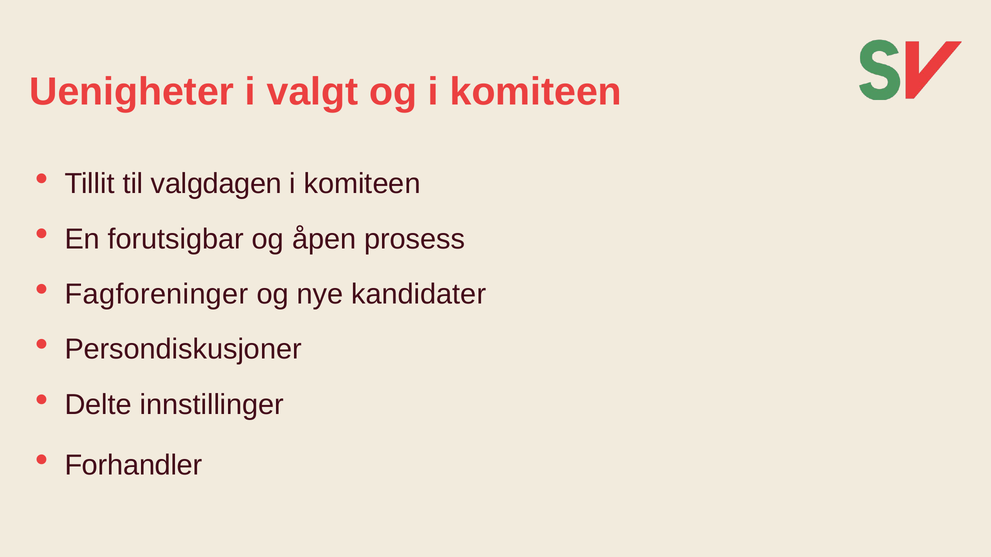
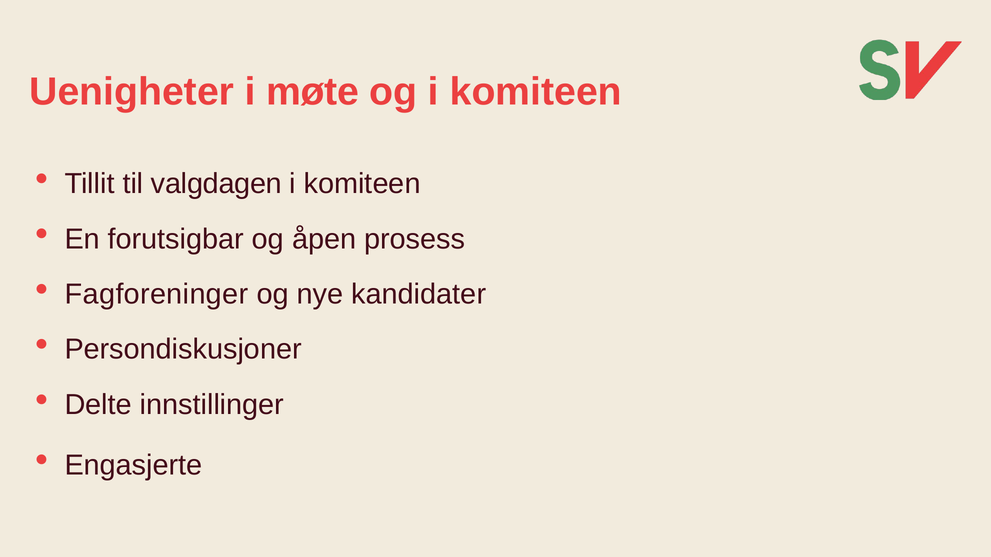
valgt: valgt -> møte
Forhandler: Forhandler -> Engasjerte
